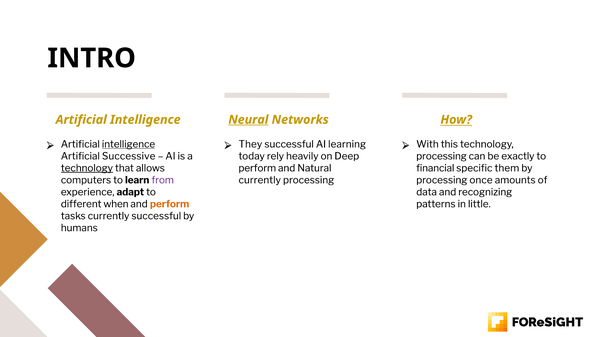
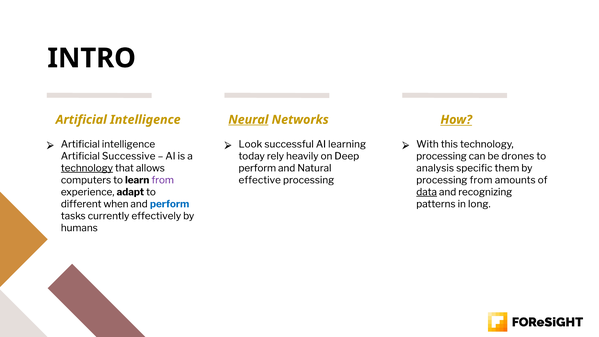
intelligence at (129, 144) underline: present -> none
They: They -> Look
exactly: exactly -> drones
financial: financial -> analysis
currently at (260, 180): currently -> effective
processing once: once -> from
data underline: none -> present
perform at (170, 204) colour: orange -> blue
little: little -> long
currently successful: successful -> effectively
